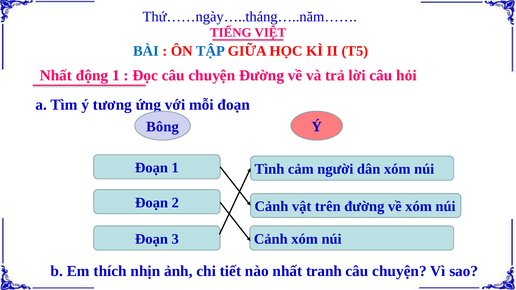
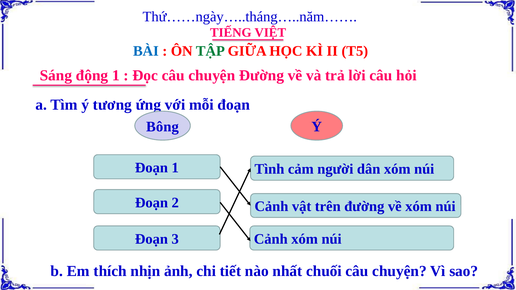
TẬP colour: blue -> green
Nhất at (56, 75): Nhất -> Sáng
tranh: tranh -> chuối
